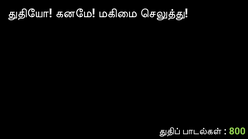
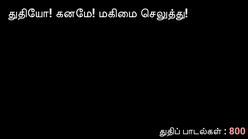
800 colour: light green -> pink
